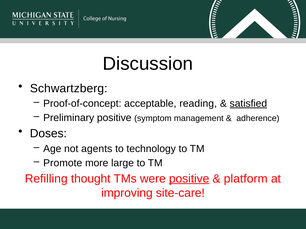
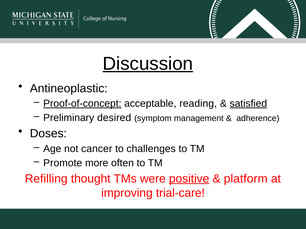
Discussion underline: none -> present
Schwartzberg: Schwartzberg -> Antineoplastic
Proof-of-concept underline: none -> present
Preliminary positive: positive -> desired
agents: agents -> cancer
technology: technology -> challenges
large: large -> often
site-care: site-care -> trial-care
